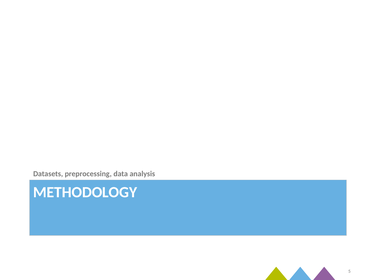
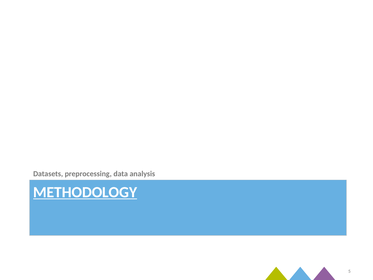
METHODOLOGY underline: none -> present
